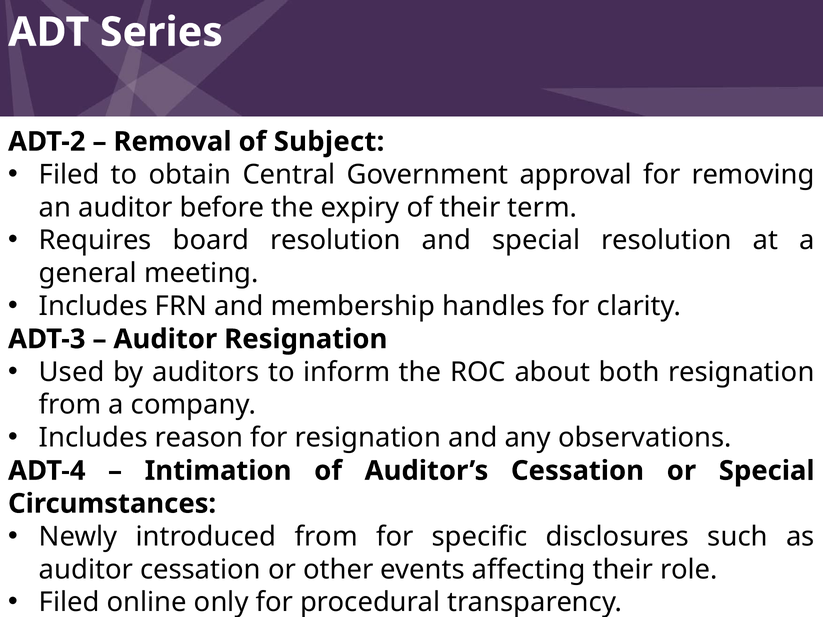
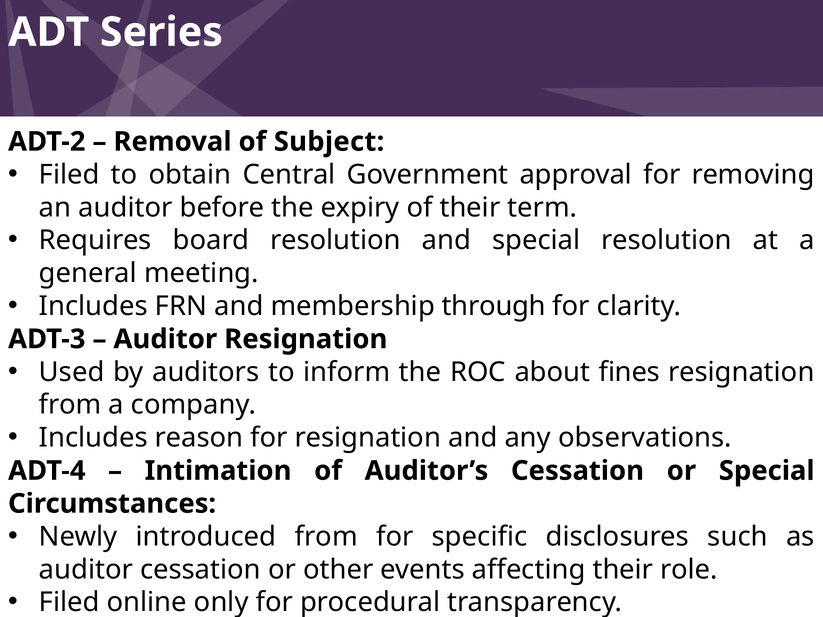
handles: handles -> through
both: both -> fines
